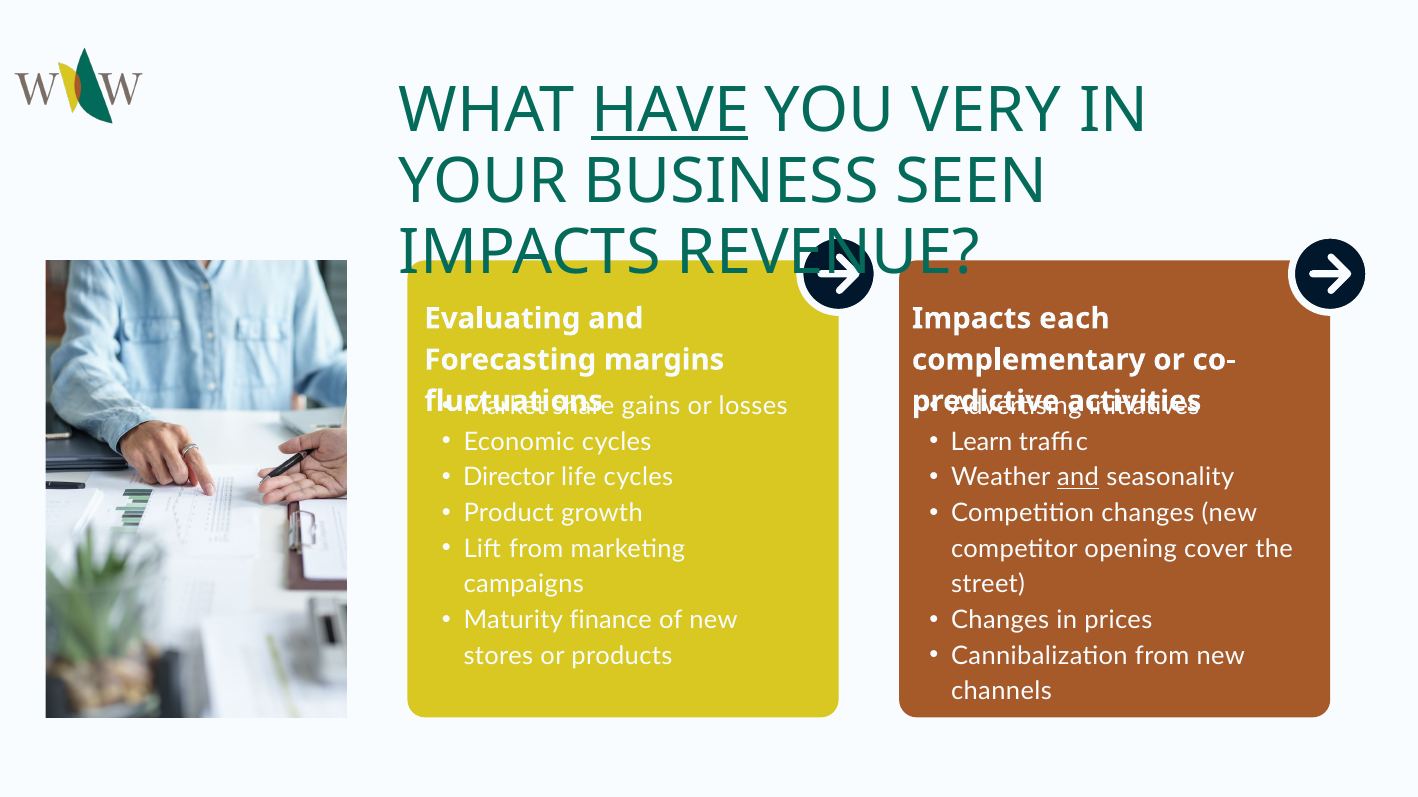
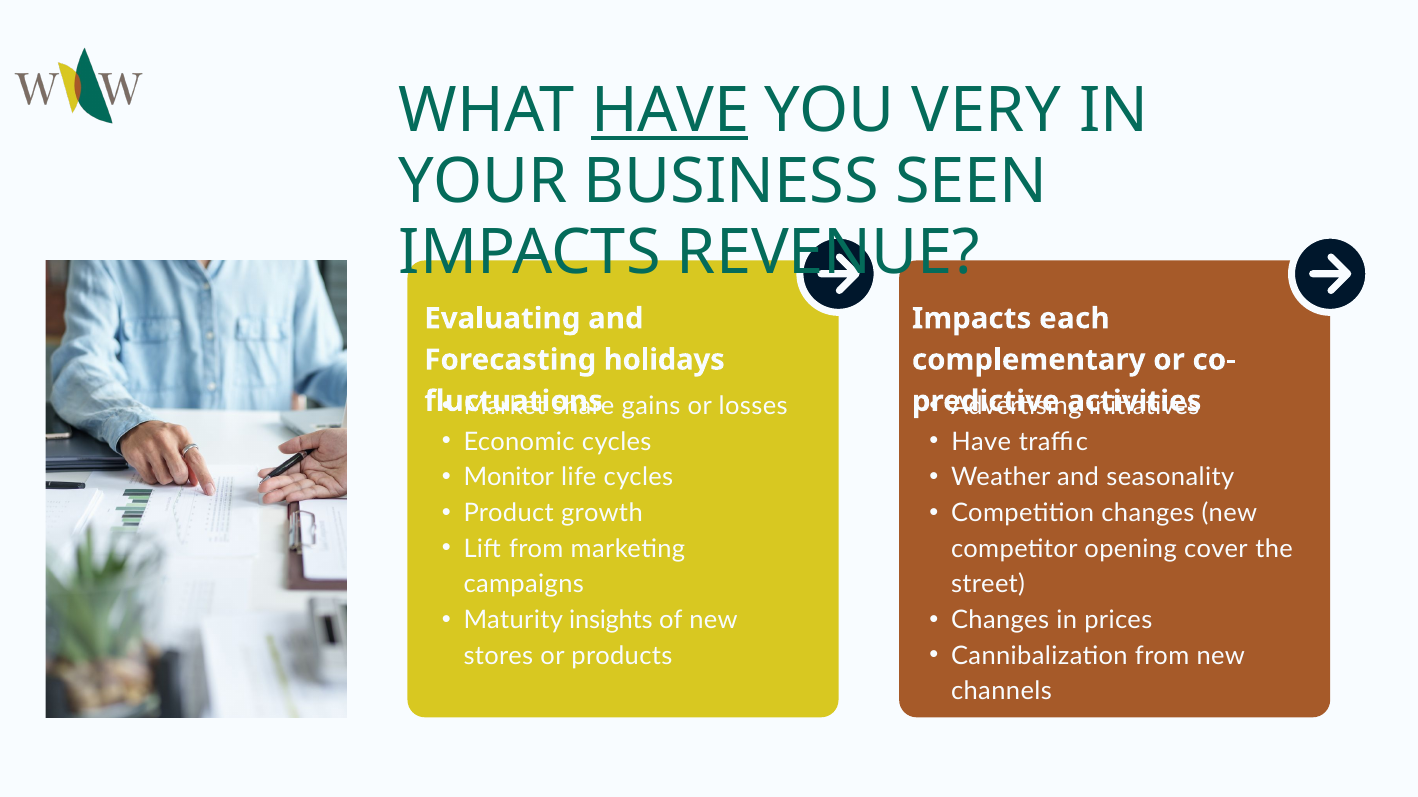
margins: margins -> holidays
Learn at (981, 442): Learn -> Have
Director: Director -> Monitor
and at (1078, 478) underline: present -> none
finance: finance -> insights
